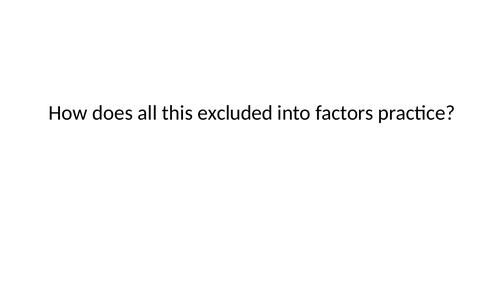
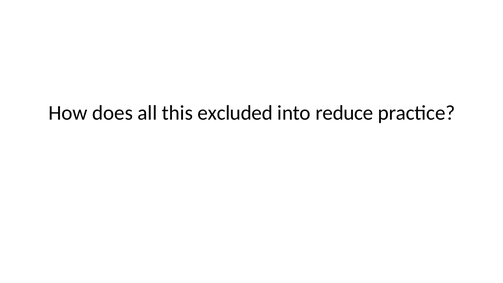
factors: factors -> reduce
